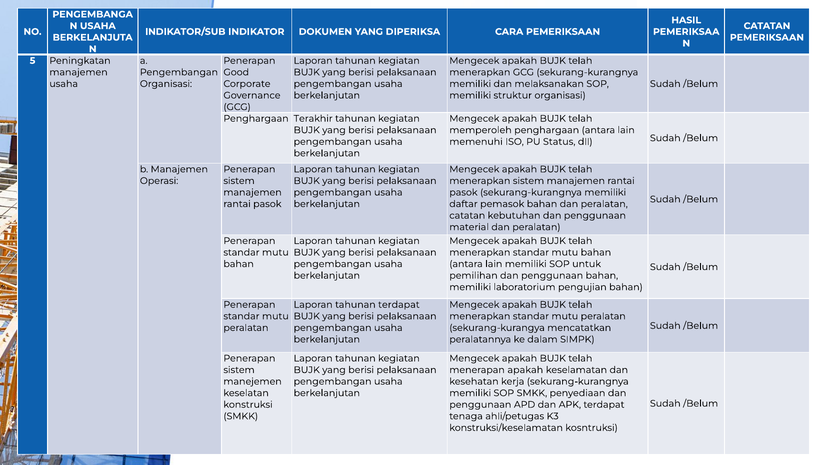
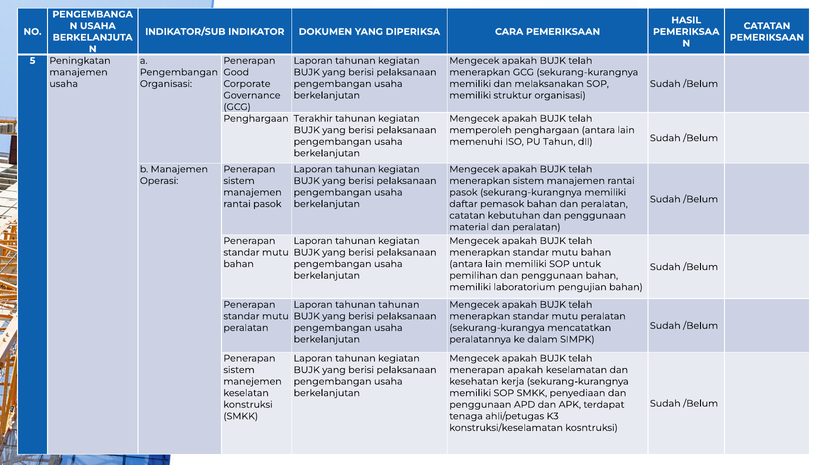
Status: Status -> Tahun
tahunan terdapat: terdapat -> tahunan
